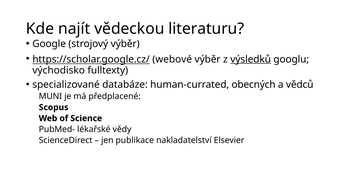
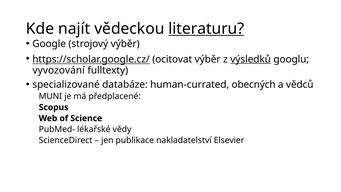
literaturu underline: none -> present
webové: webové -> ocitovat
východisko: východisko -> vyvozování
